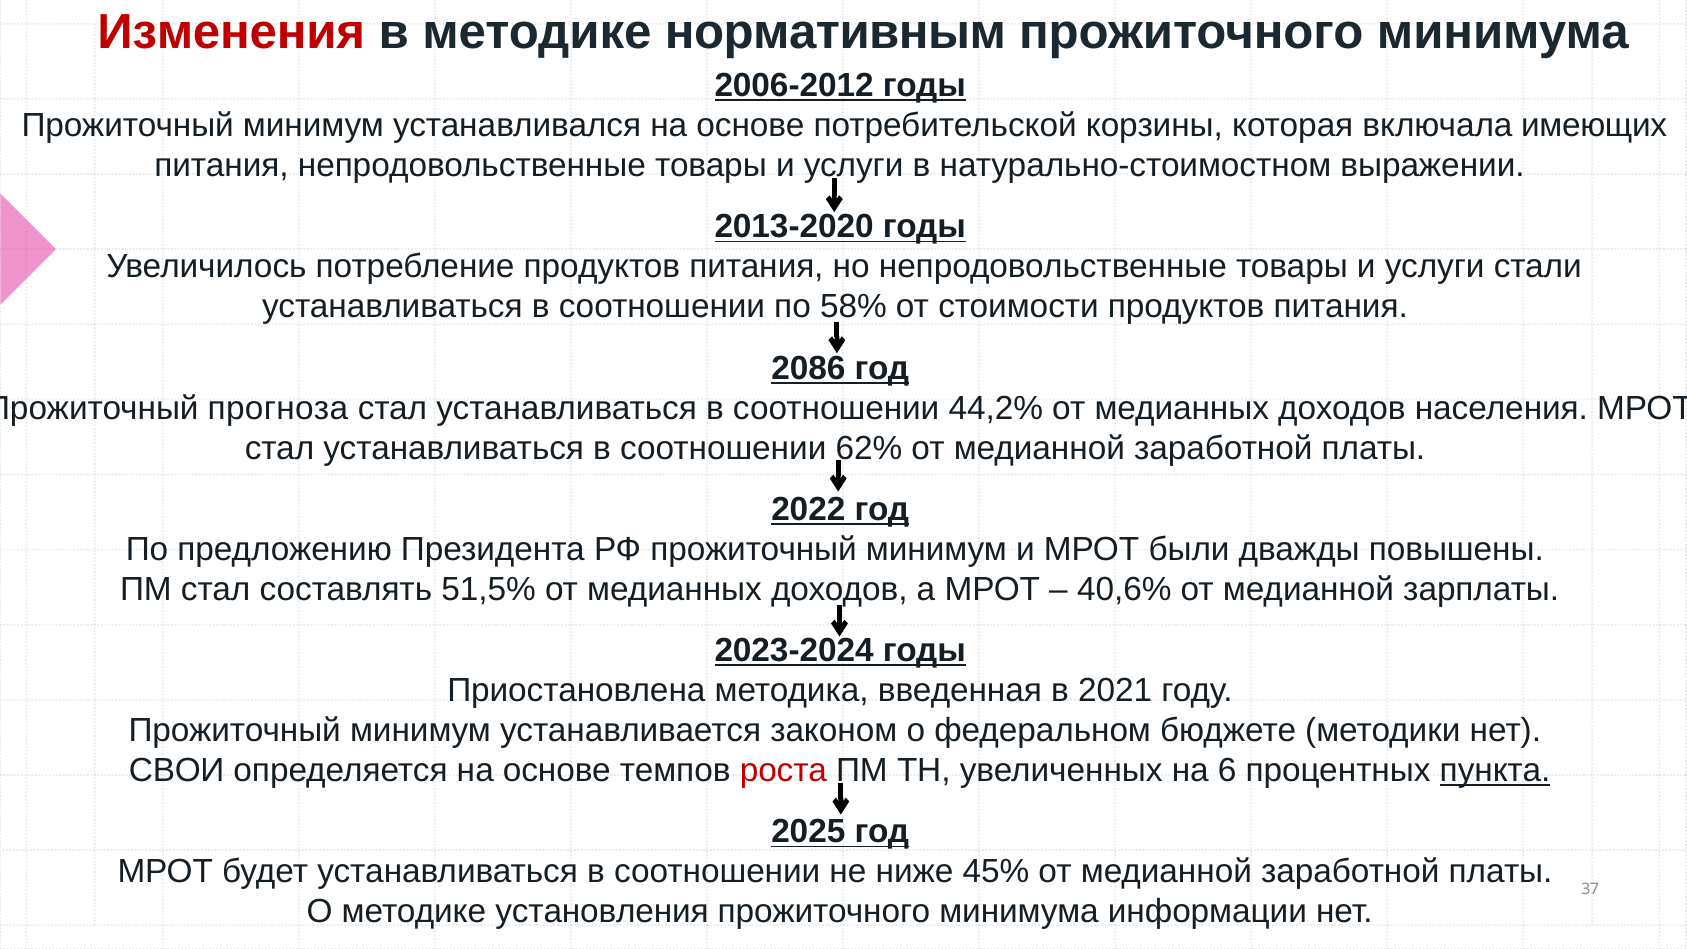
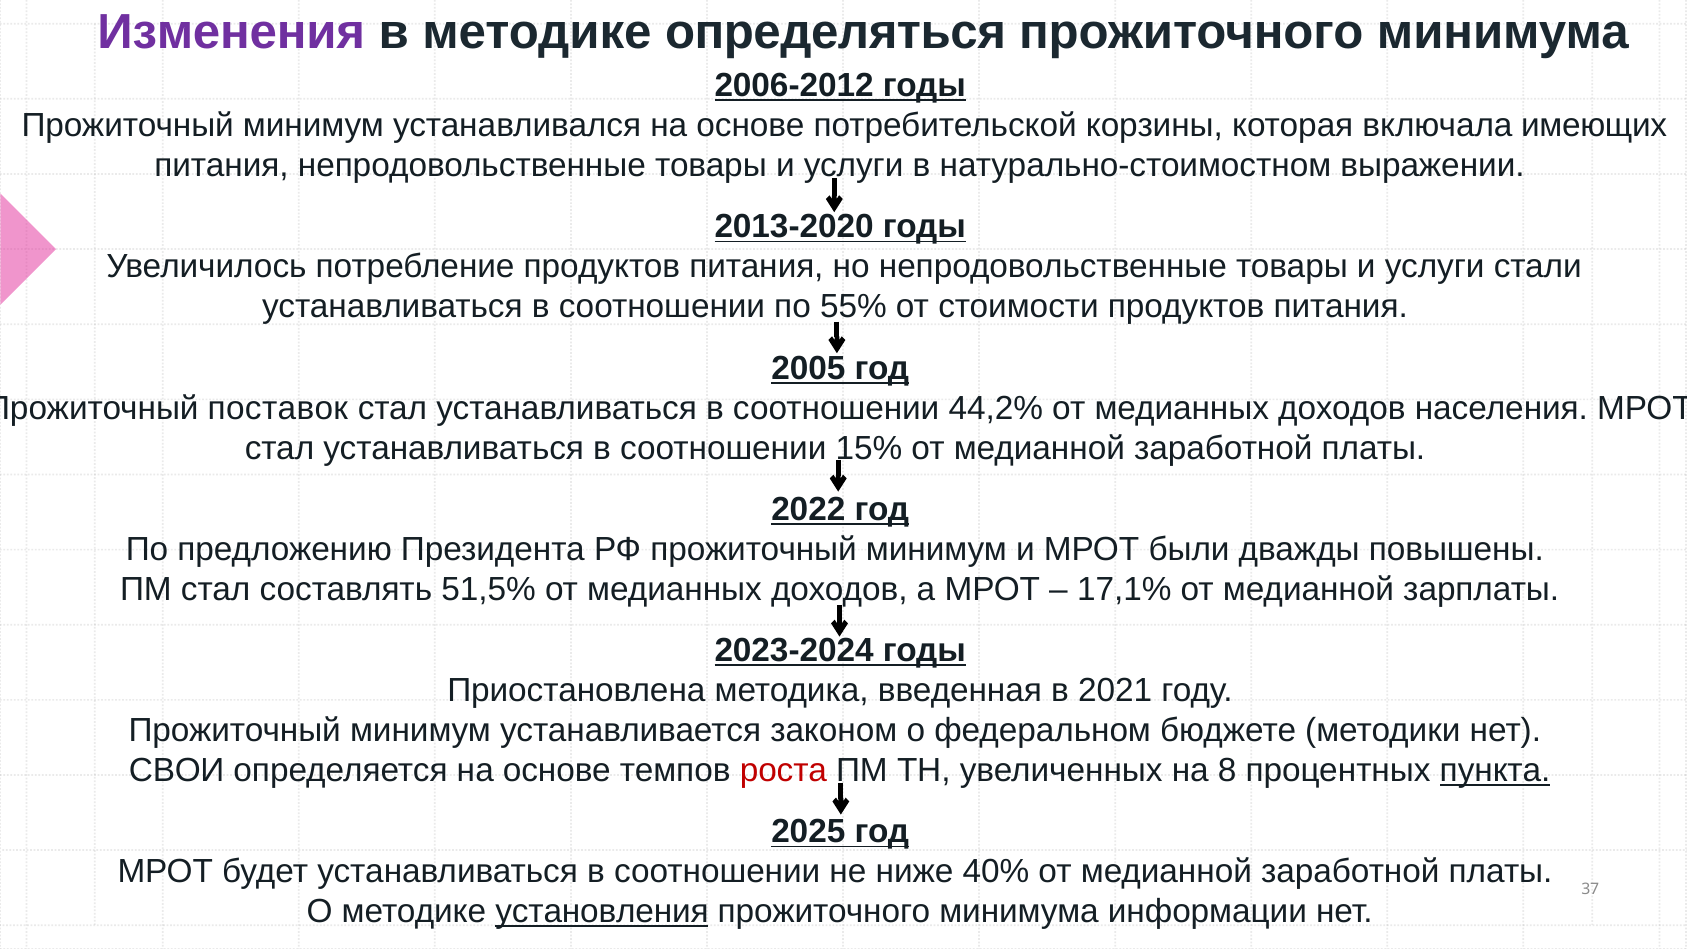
Изменения colour: red -> purple
нормативным: нормативным -> определяться
58%: 58% -> 55%
2086: 2086 -> 2005
прогноза: прогноза -> поставок
62%: 62% -> 15%
40,6%: 40,6% -> 17,1%
6: 6 -> 8
45%: 45% -> 40%
установления underline: none -> present
